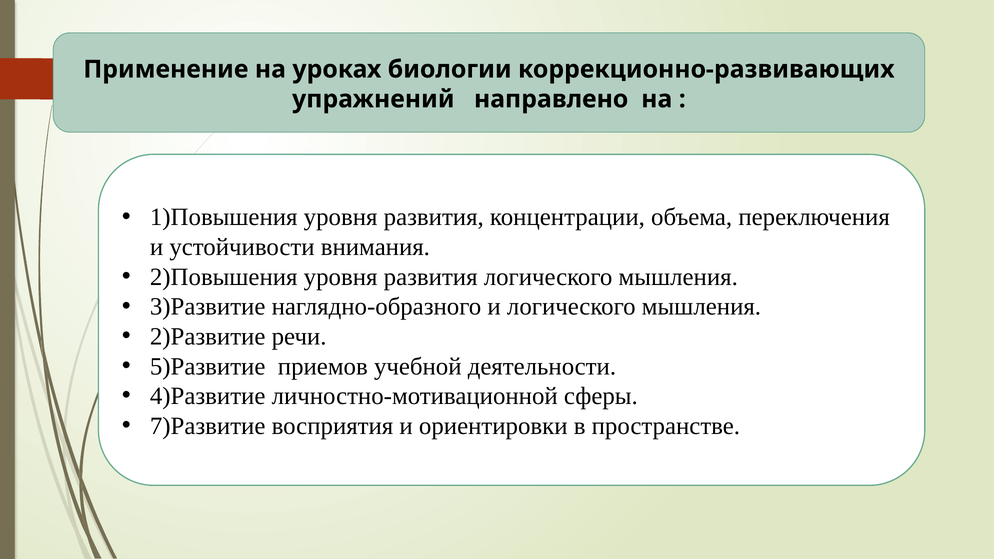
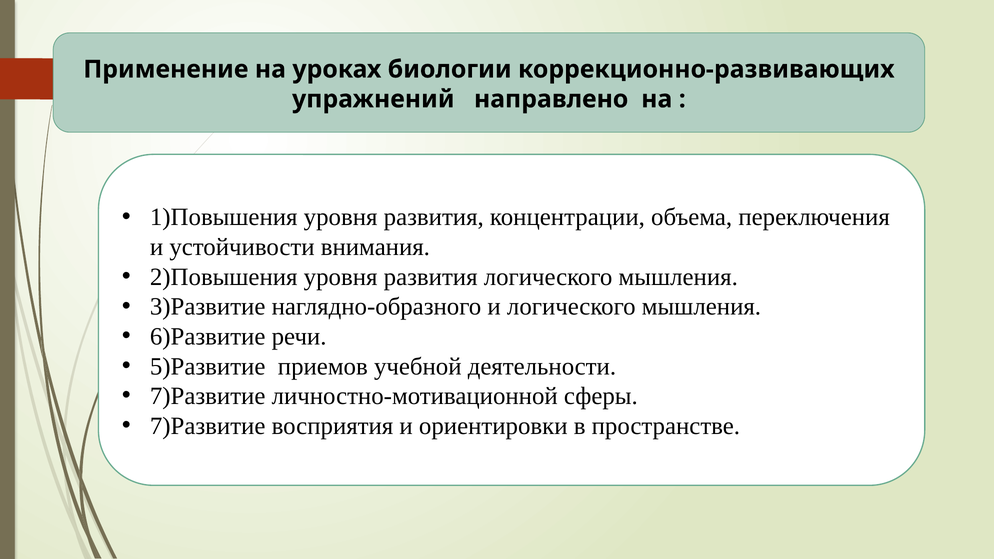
2)Развитие: 2)Развитие -> 6)Развитие
4)Развитие at (208, 396): 4)Развитие -> 7)Развитие
